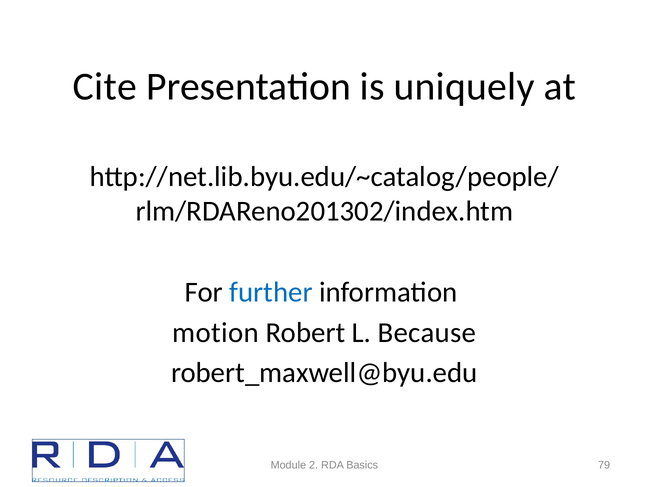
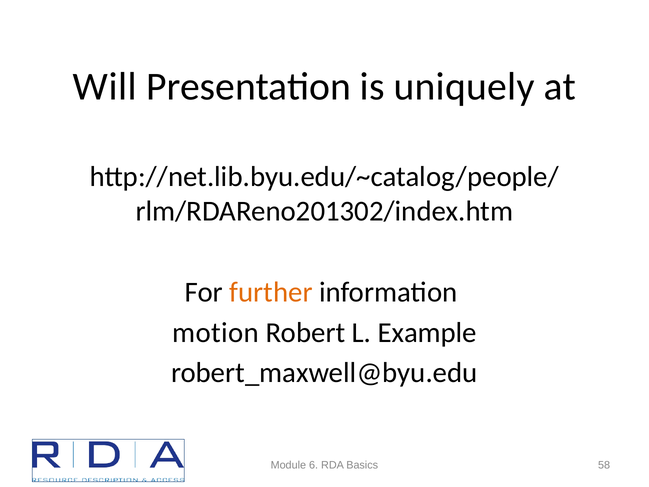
Cite: Cite -> Will
further colour: blue -> orange
Because: Because -> Example
2: 2 -> 6
79: 79 -> 58
